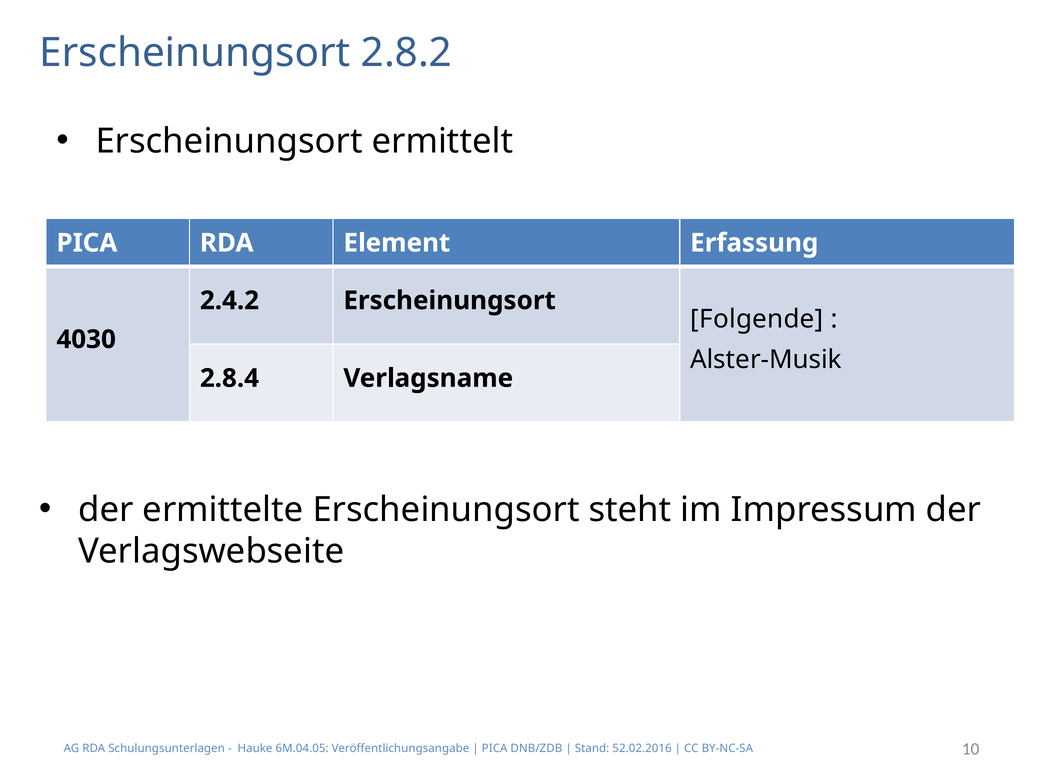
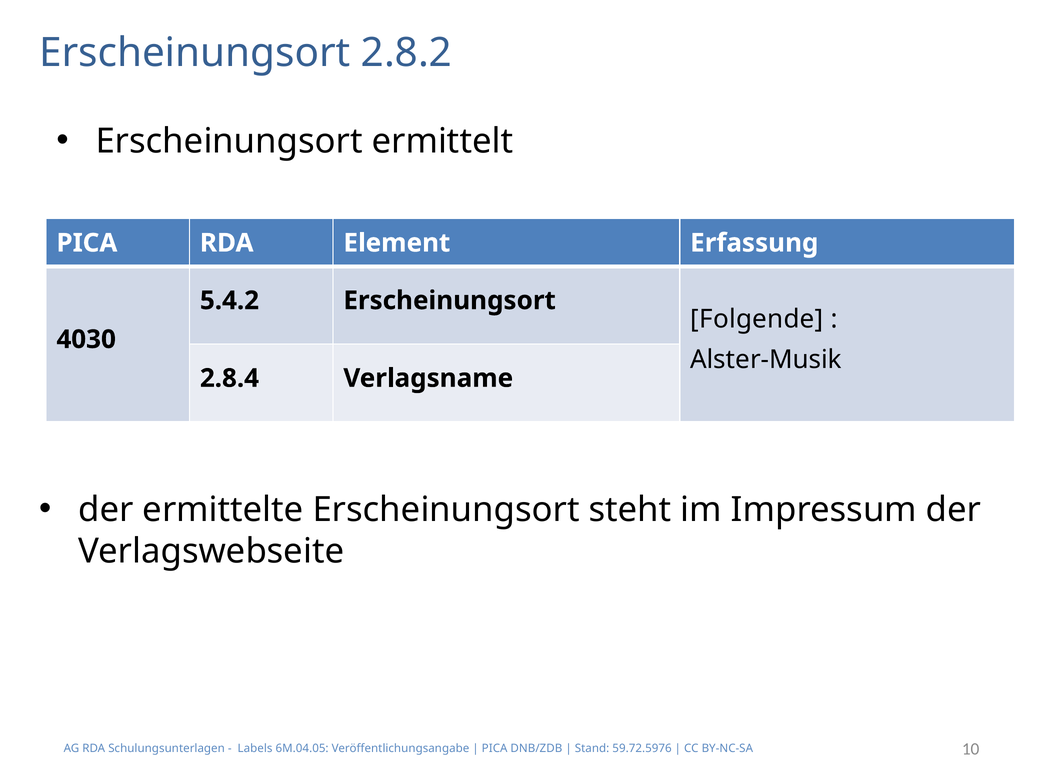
2.4.2: 2.4.2 -> 5.4.2
Hauke: Hauke -> Labels
52.02.2016: 52.02.2016 -> 59.72.5976
